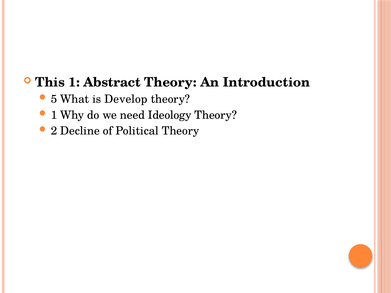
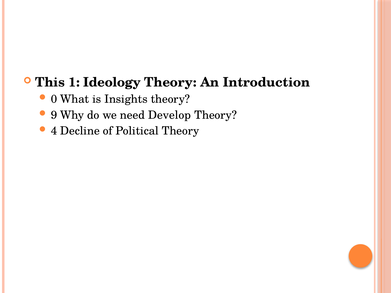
Abstract: Abstract -> Ideology
5: 5 -> 0
Develop: Develop -> Insights
1 at (54, 115): 1 -> 9
Ideology: Ideology -> Develop
2: 2 -> 4
